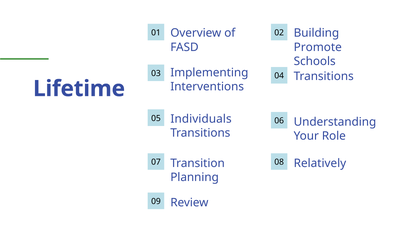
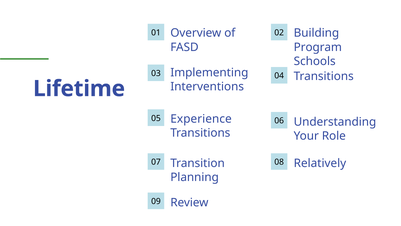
Promote: Promote -> Program
Individuals: Individuals -> Experience
